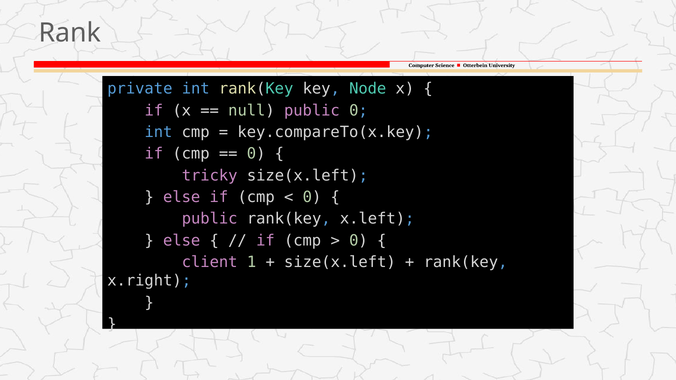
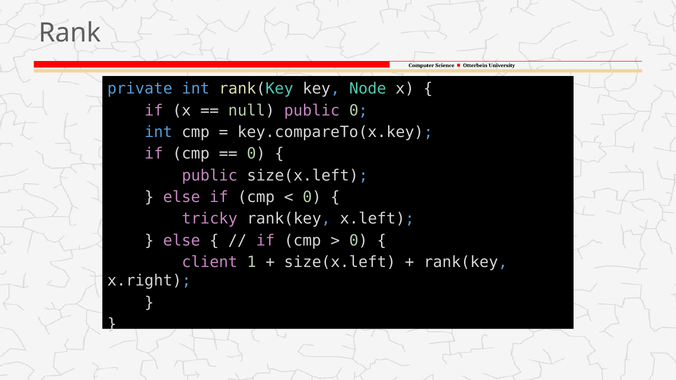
tricky at (210, 176): tricky -> public
public at (210, 219): public -> tricky
